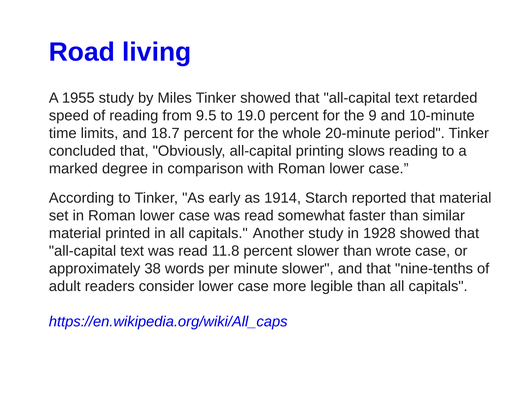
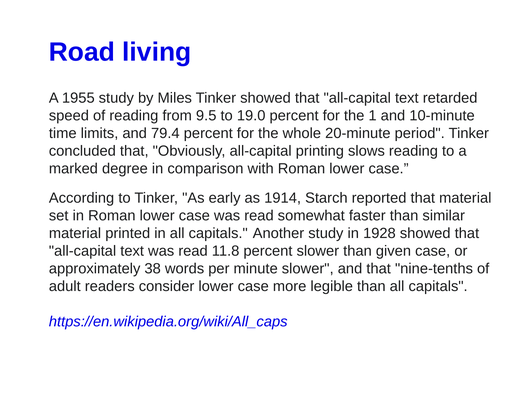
9: 9 -> 1
18.7: 18.7 -> 79.4
wrote: wrote -> given
